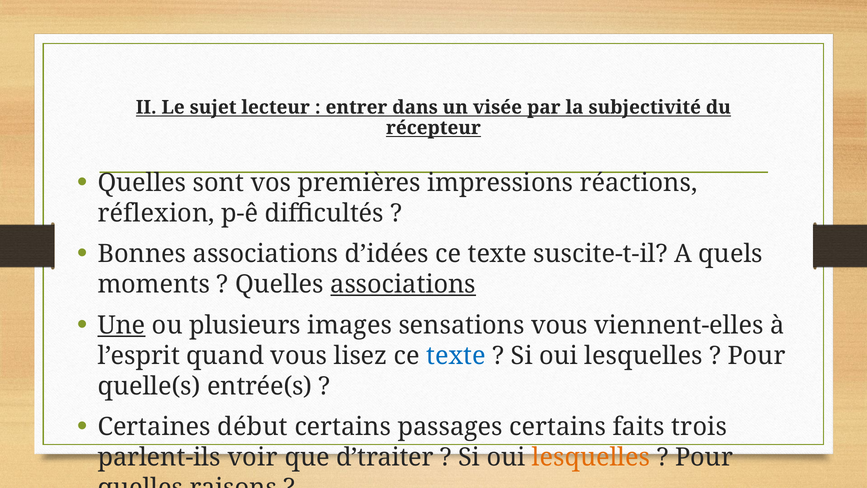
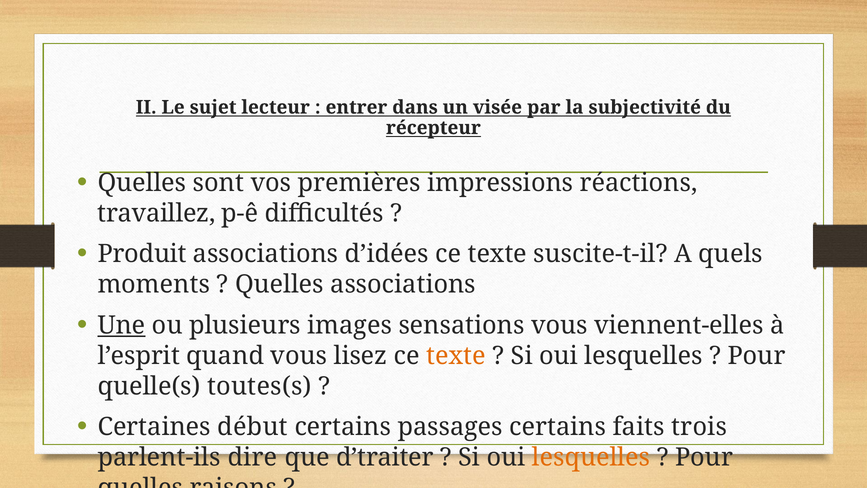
réflexion: réflexion -> travaillez
Bonnes: Bonnes -> Produit
associations at (403, 284) underline: present -> none
texte at (456, 356) colour: blue -> orange
entrée(s: entrée(s -> toutes(s
voir: voir -> dire
